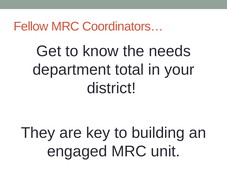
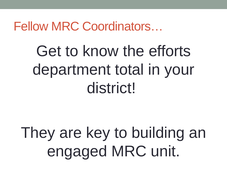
needs: needs -> efforts
